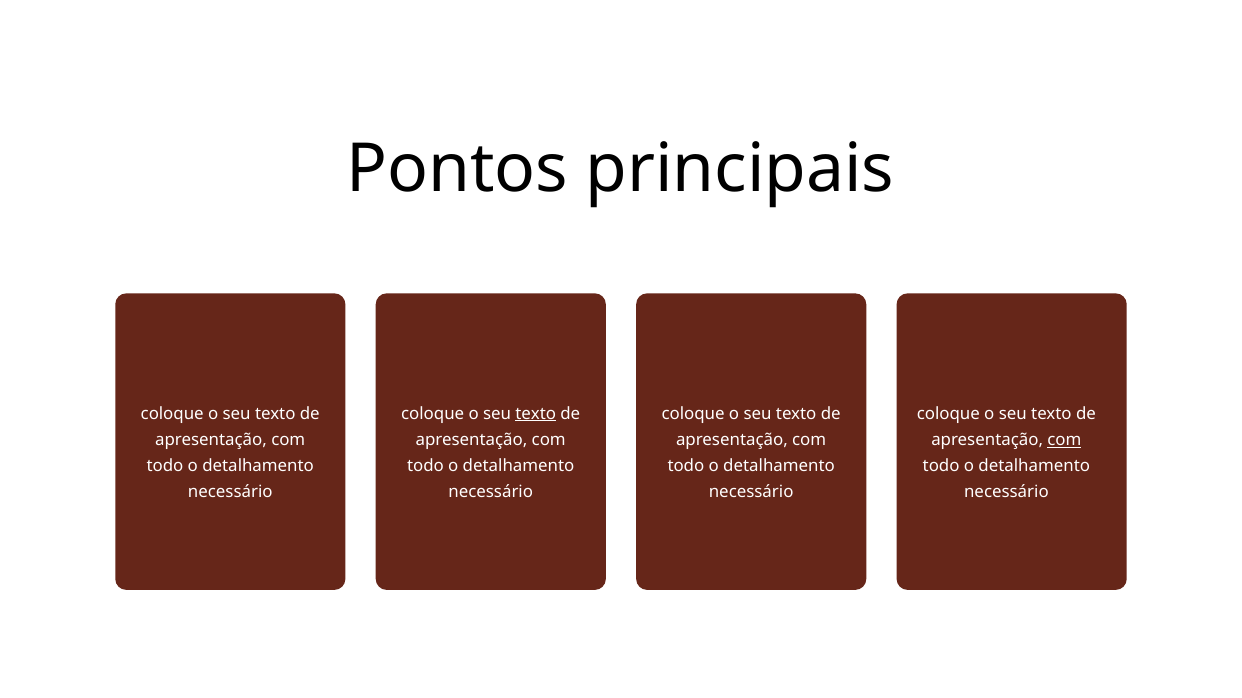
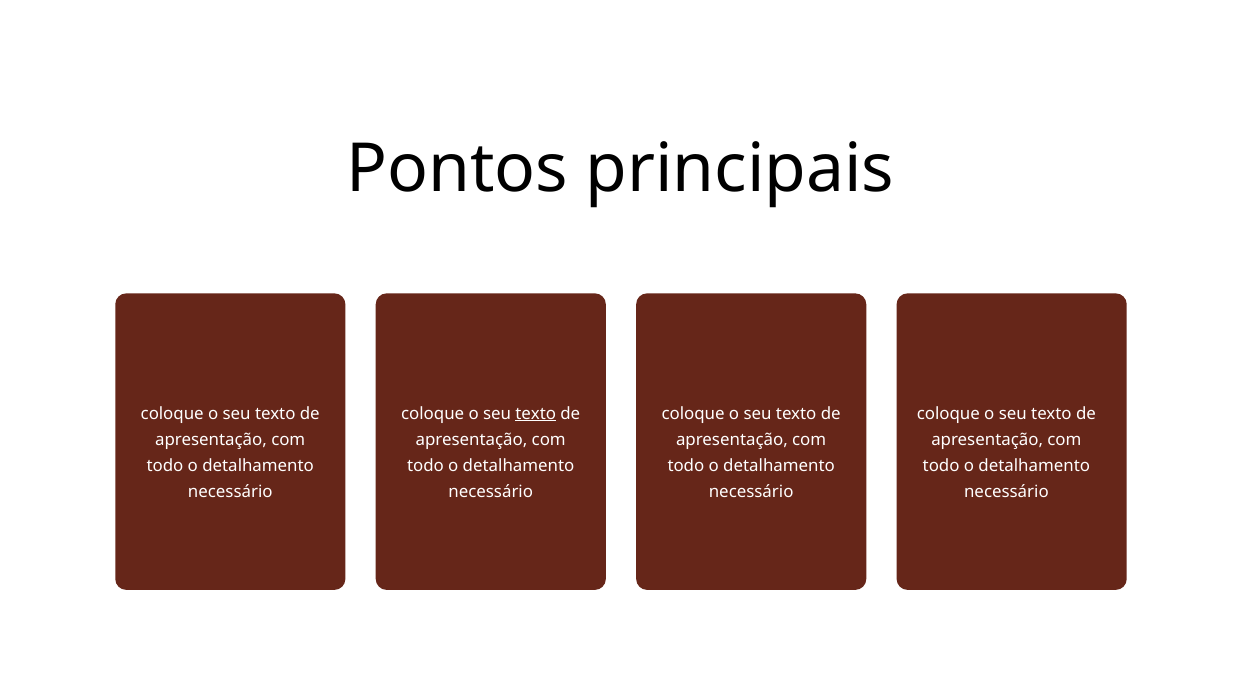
com at (1064, 440) underline: present -> none
